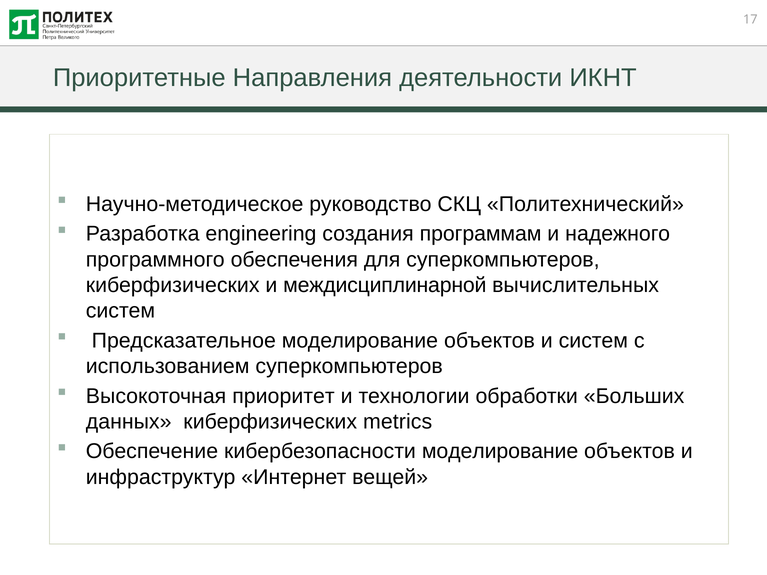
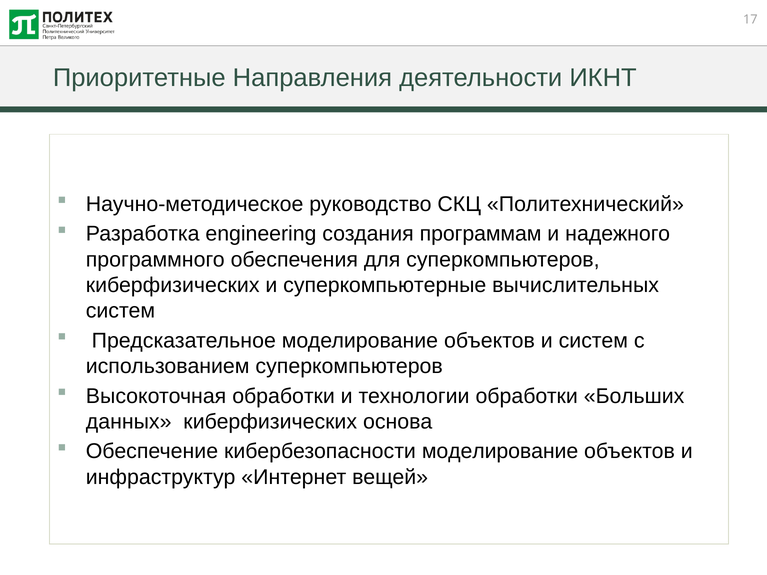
междисциплинарной: междисциплинарной -> суперкомпьютерные
Высокоточная приоритет: приоритет -> обработки
metrics: metrics -> основа
